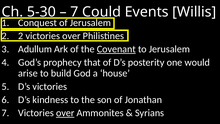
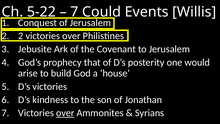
5-30: 5-30 -> 5-22
Adullum: Adullum -> Jebusite
Covenant underline: present -> none
